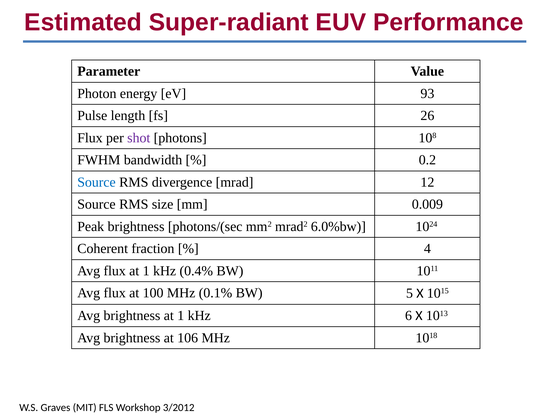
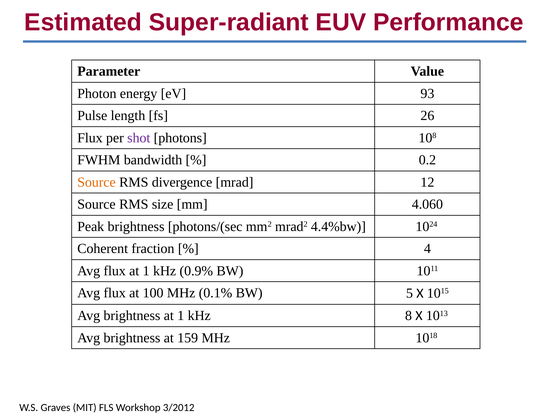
Source at (96, 182) colour: blue -> orange
0.009: 0.009 -> 4.060
6.0%bw: 6.0%bw -> 4.4%bw
0.4%: 0.4% -> 0.9%
6: 6 -> 8
106: 106 -> 159
